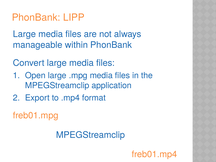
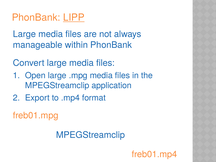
LIPP underline: none -> present
